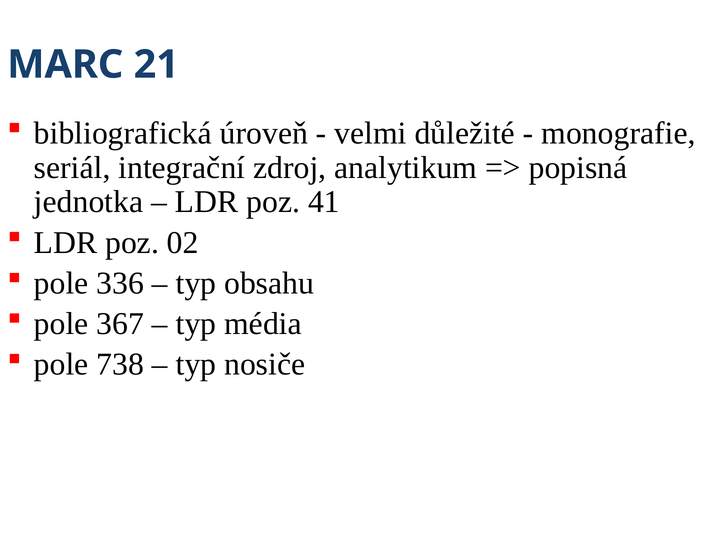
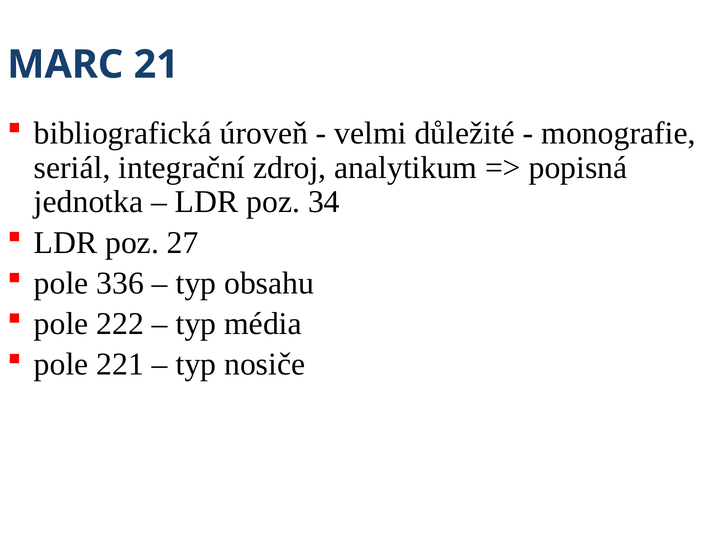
41: 41 -> 34
02: 02 -> 27
367: 367 -> 222
738: 738 -> 221
